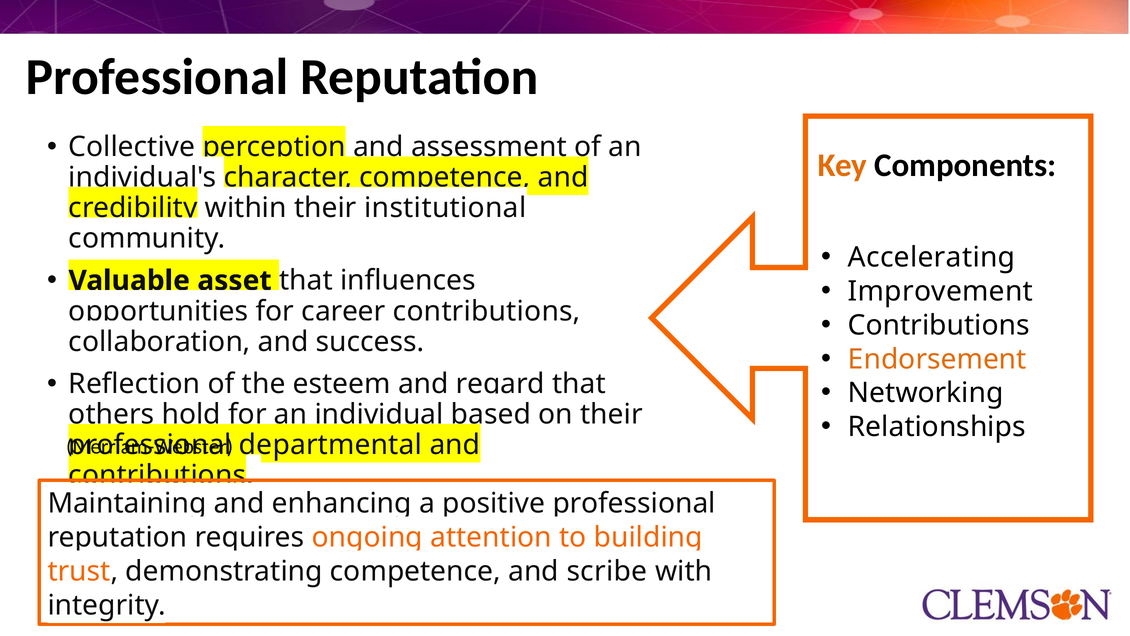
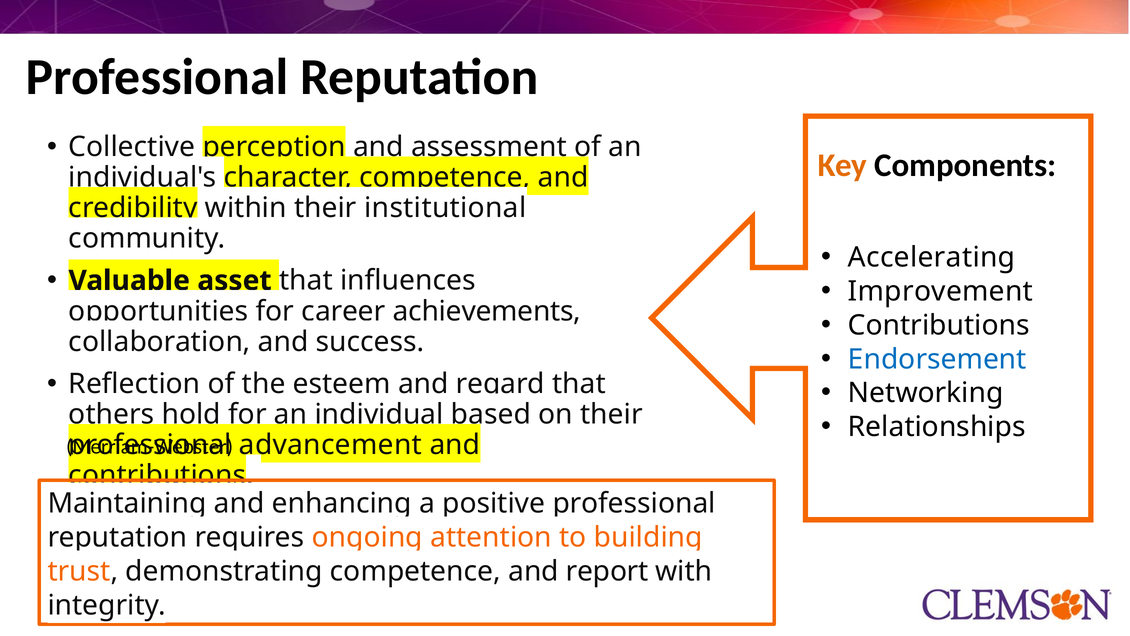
contributions at (487, 311): contributions -> achievements
Endorsement colour: orange -> blue
departmental: departmental -> advancement
scribe: scribe -> report
